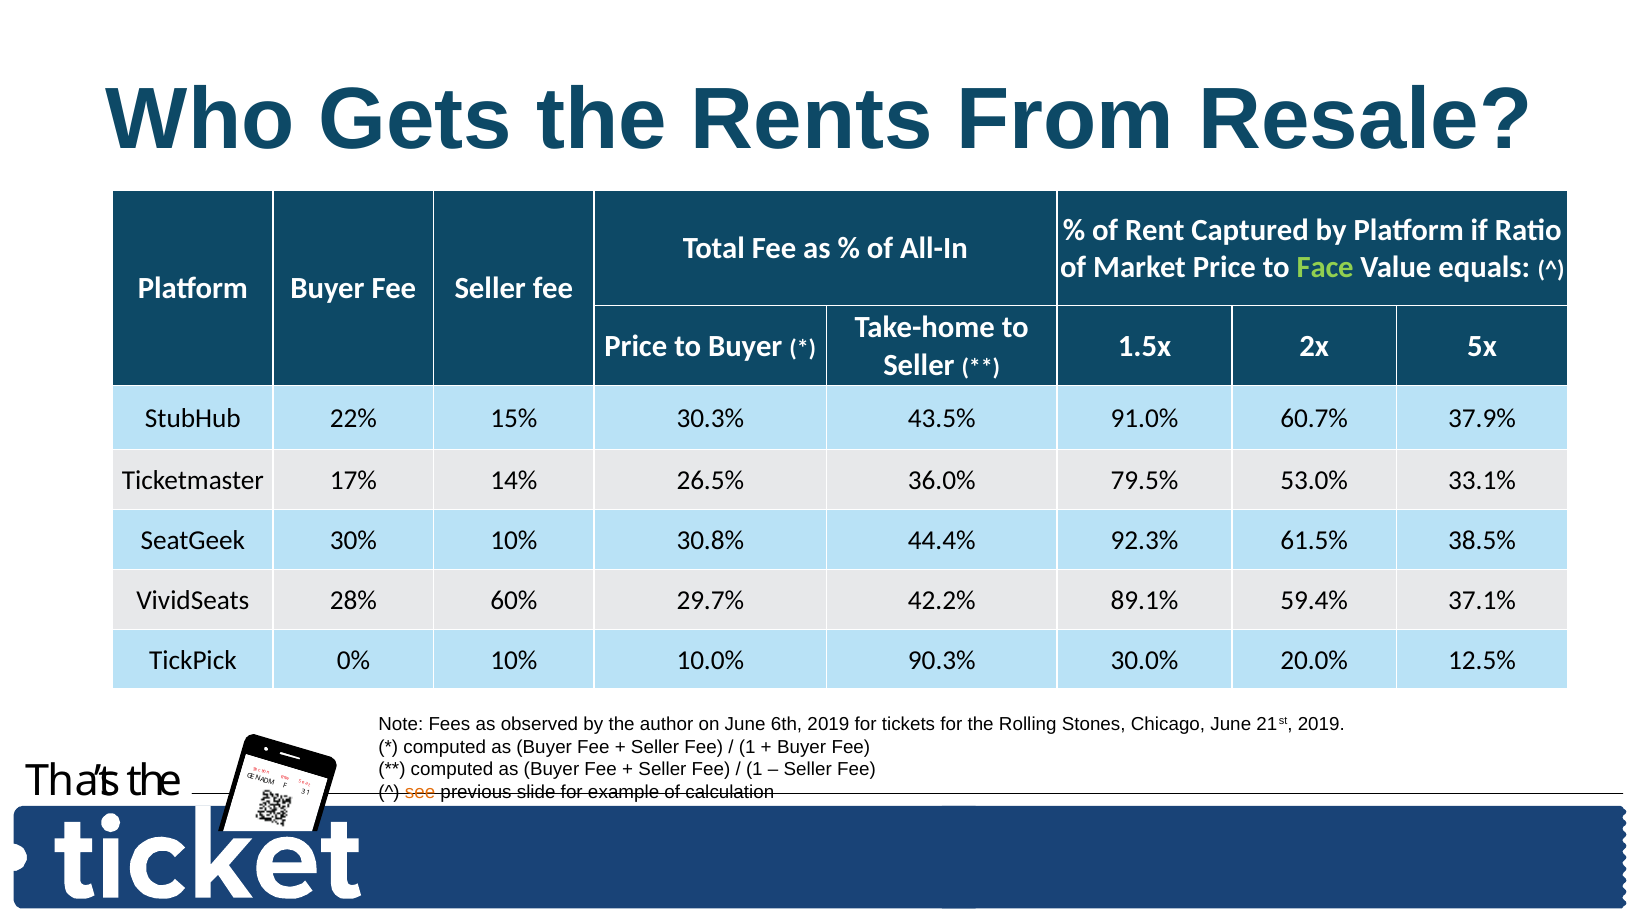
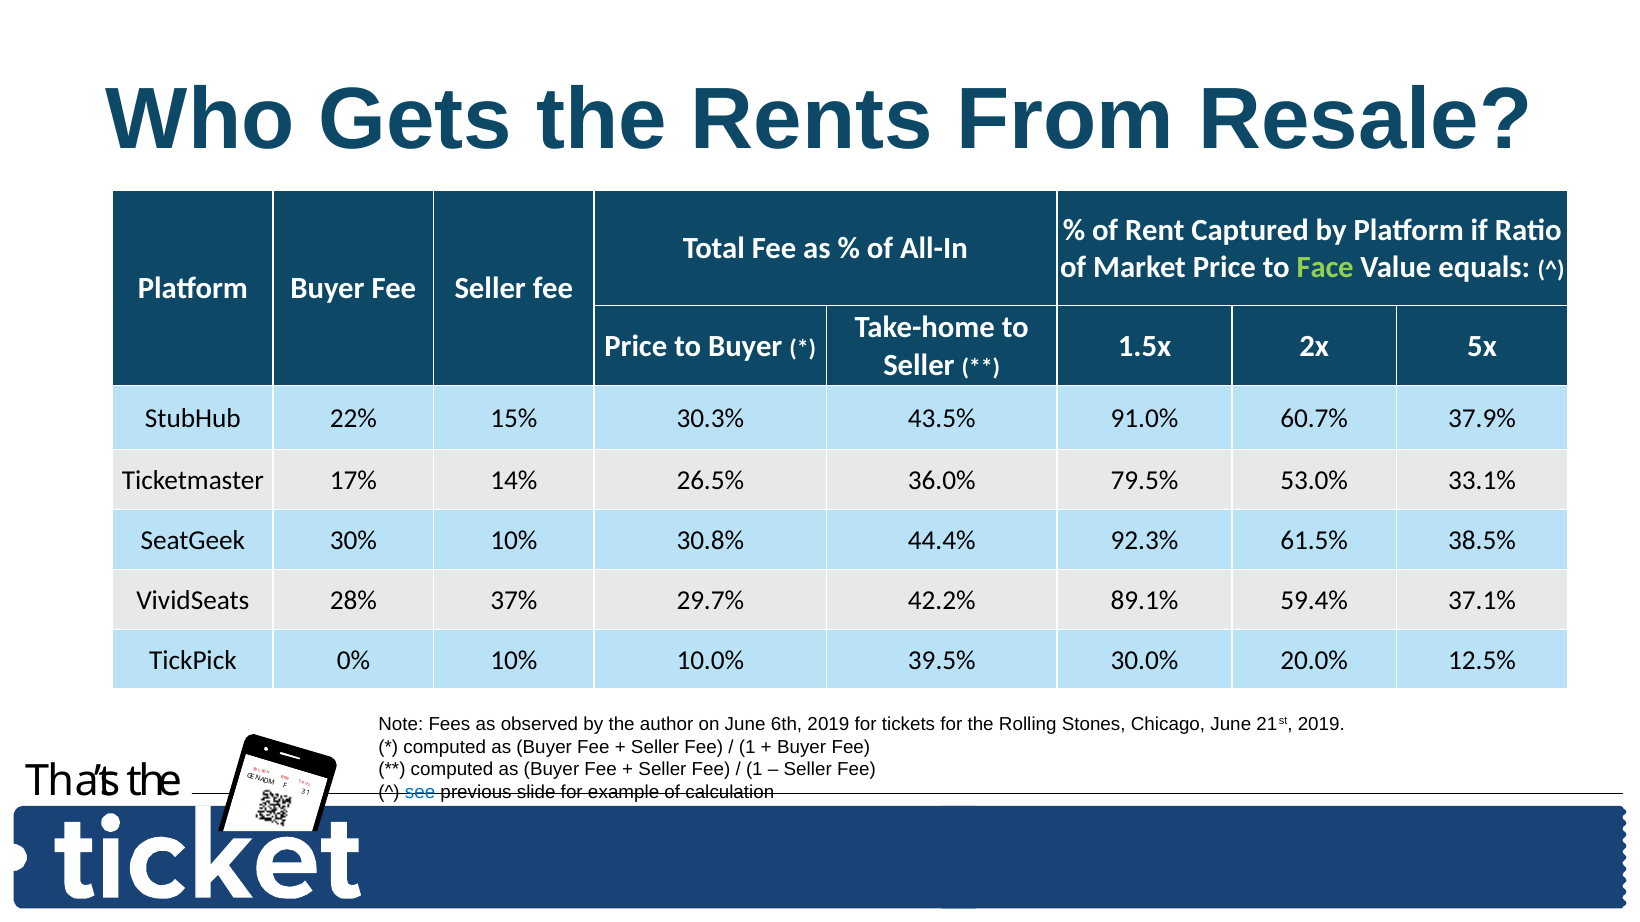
60%: 60% -> 37%
90.3%: 90.3% -> 39.5%
see colour: orange -> blue
